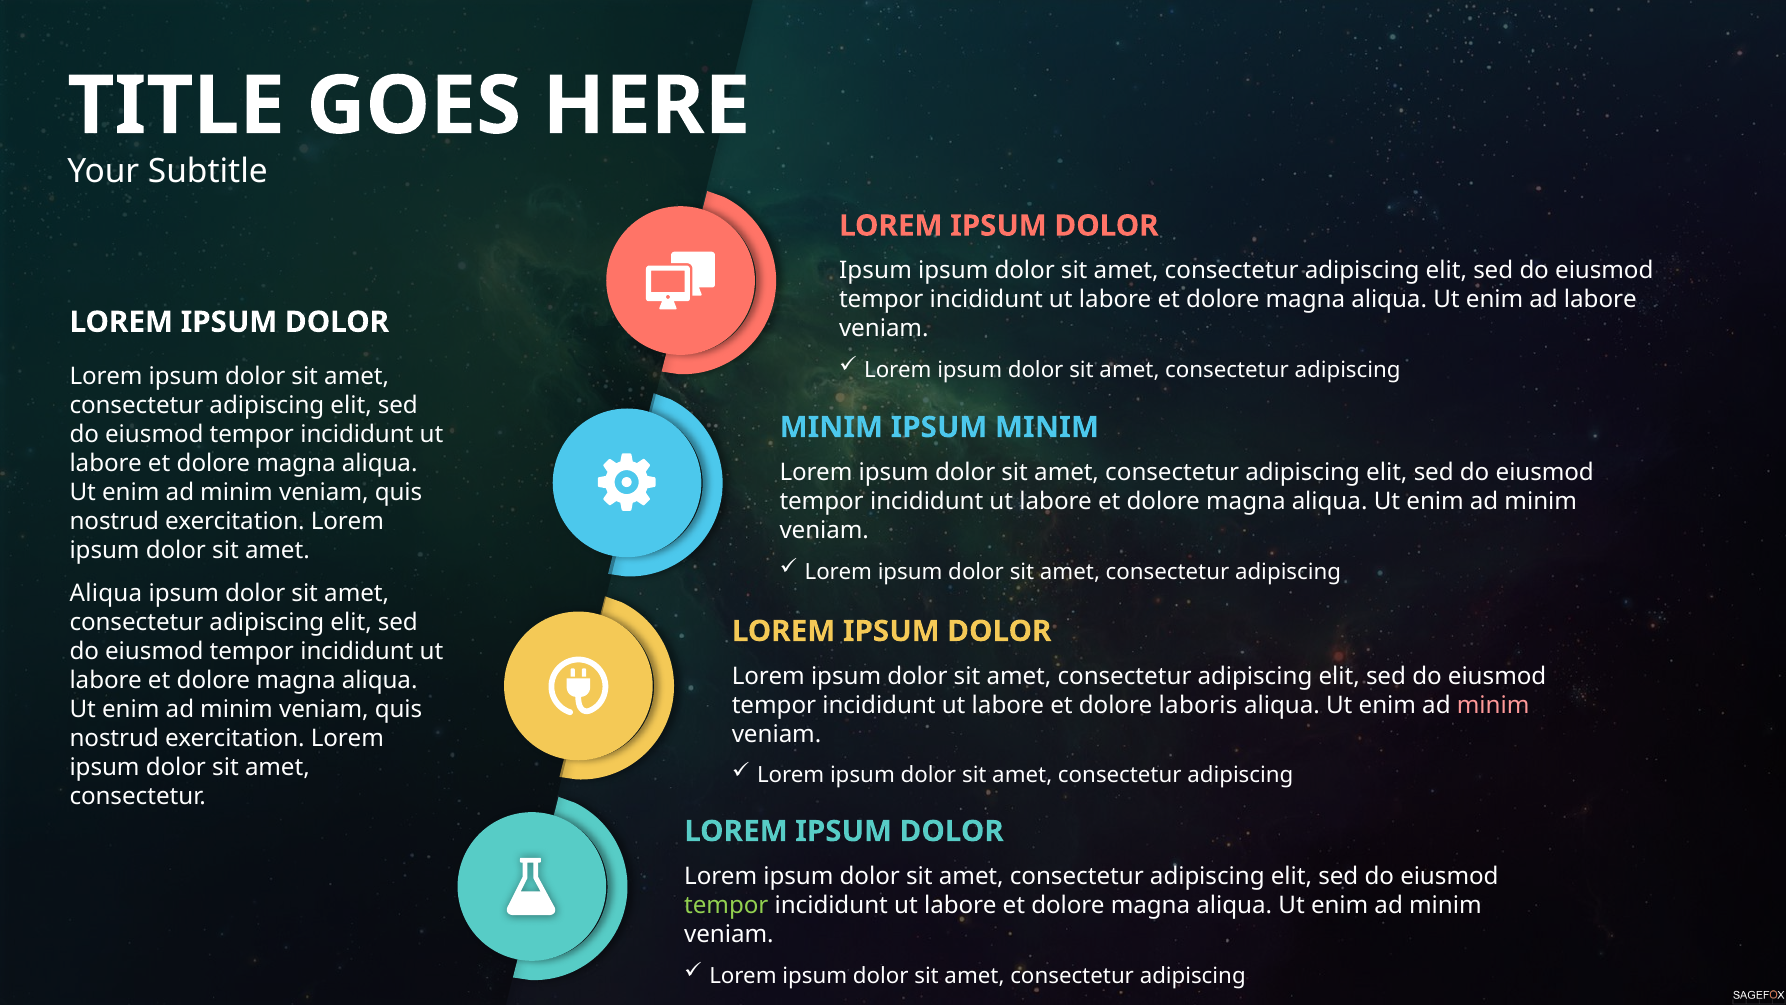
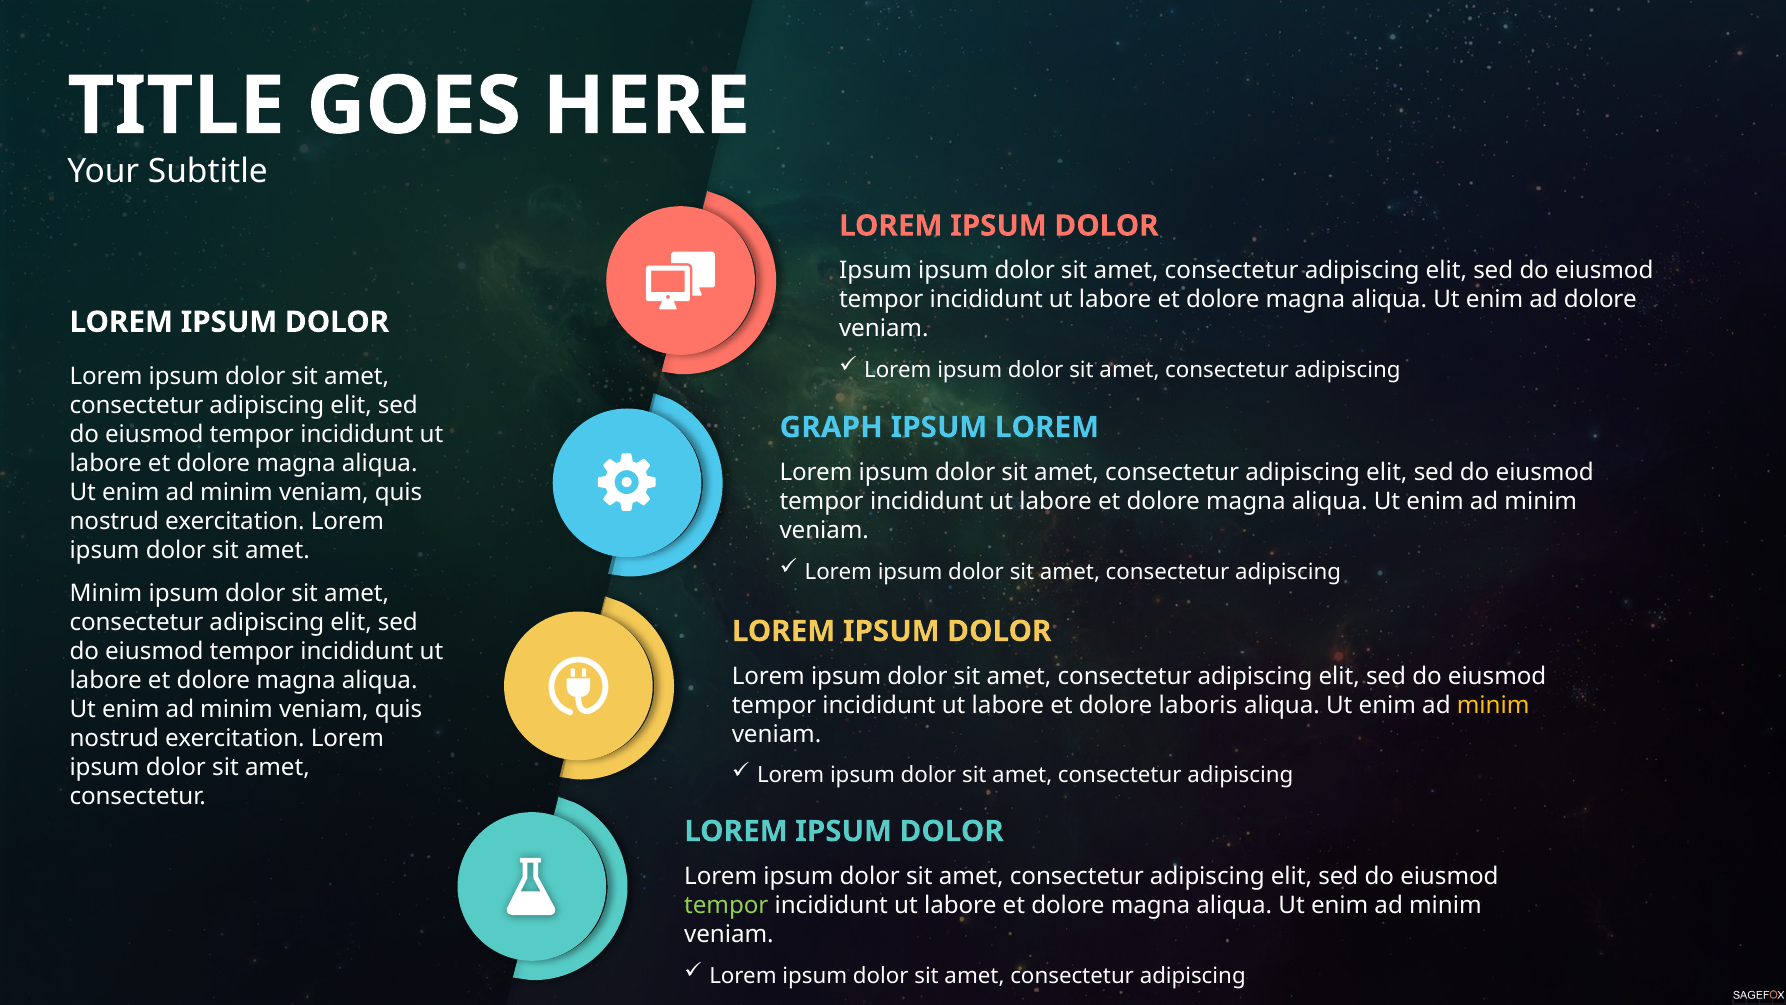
ad labore: labore -> dolore
MINIM at (831, 427): MINIM -> GRAPH
IPSUM MINIM: MINIM -> LOREM
Aliqua at (106, 593): Aliqua -> Minim
minim at (1493, 705) colour: pink -> yellow
